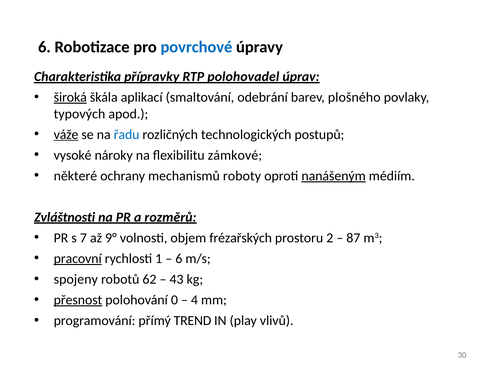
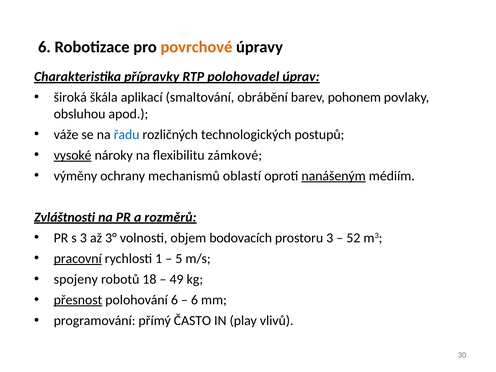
povrchové colour: blue -> orange
široká underline: present -> none
odebrání: odebrání -> obrábění
plošného: plošného -> pohonem
typových: typových -> obsluhou
váže underline: present -> none
vysoké underline: none -> present
některé: některé -> výměny
roboty: roboty -> oblastí
s 7: 7 -> 3
9°: 9° -> 3°
frézařských: frézařských -> bodovacích
prostoru 2: 2 -> 3
87: 87 -> 52
6 at (179, 259): 6 -> 5
62: 62 -> 18
43: 43 -> 49
polohování 0: 0 -> 6
4 at (194, 300): 4 -> 6
TREND: TREND -> ČASTO
